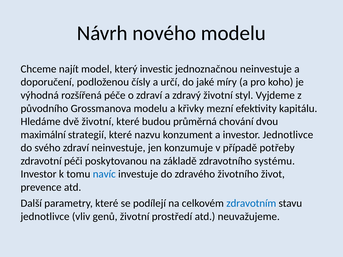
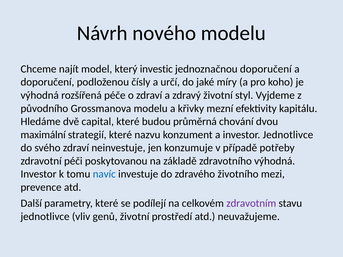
jednoznačnou neinvestuje: neinvestuje -> doporučení
dvě životní: životní -> capital
zdravotního systému: systému -> výhodná
život: život -> mezi
zdravotním colour: blue -> purple
